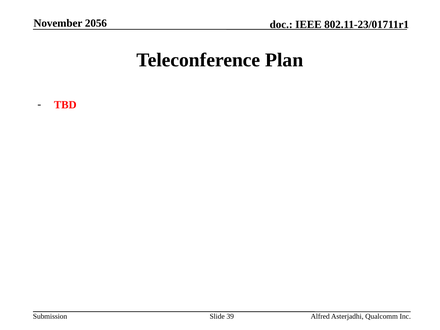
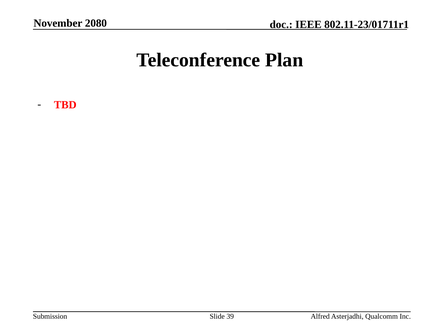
2056: 2056 -> 2080
